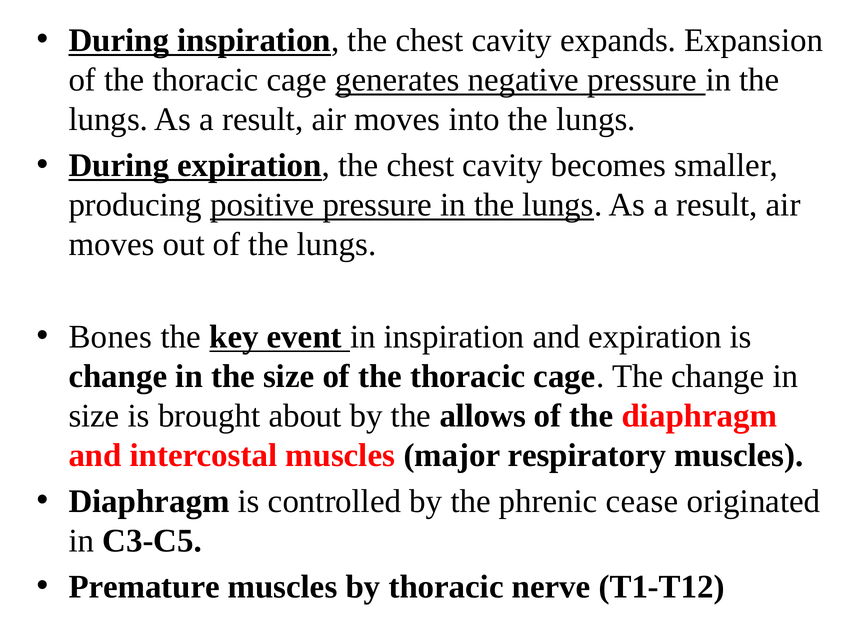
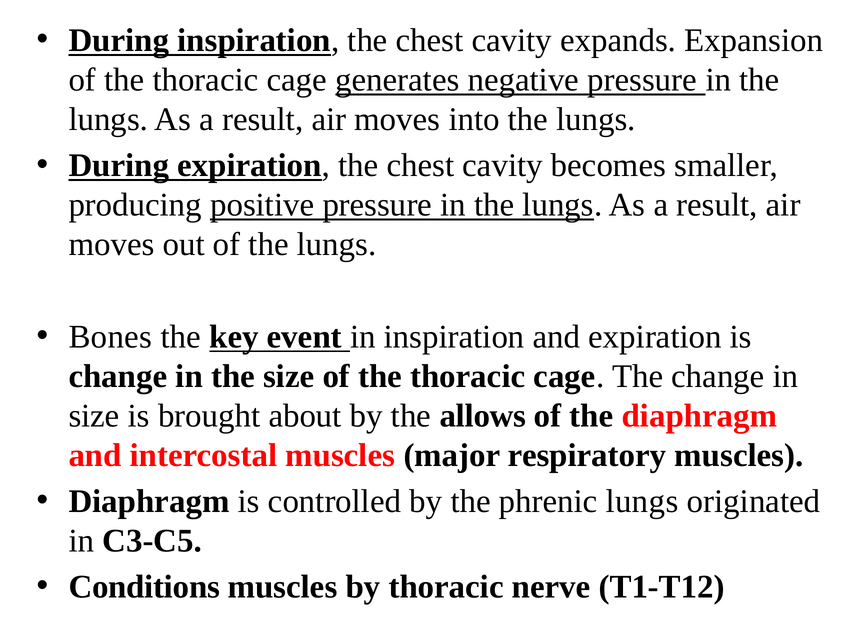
phrenic cease: cease -> lungs
Premature: Premature -> Conditions
